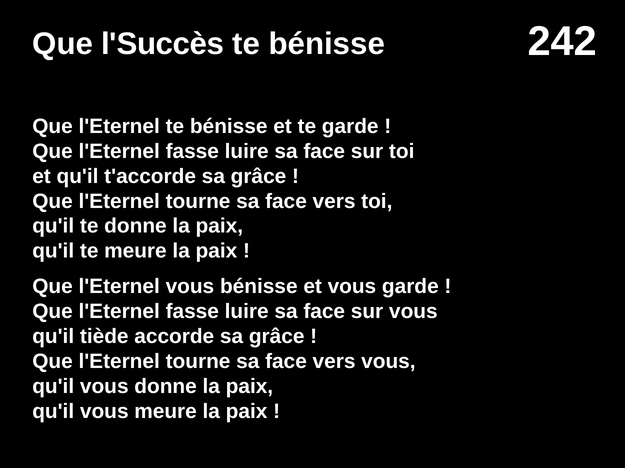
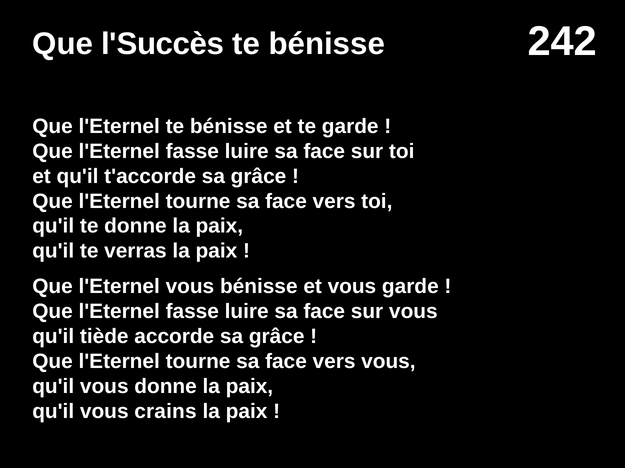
te meure: meure -> verras
vous meure: meure -> crains
